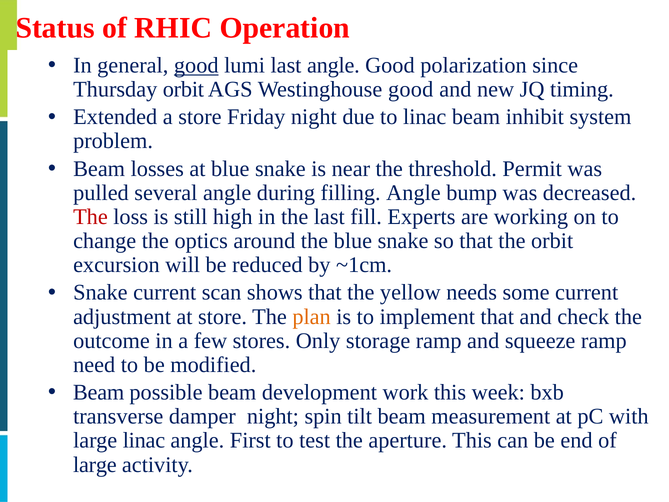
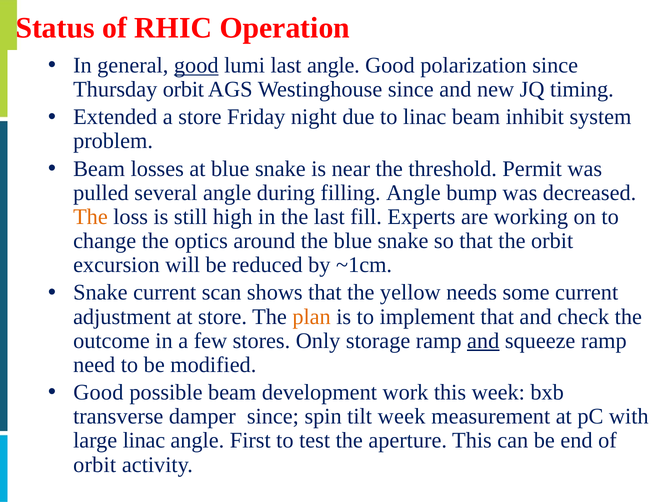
Westinghouse good: good -> since
The at (90, 217) colour: red -> orange
and at (483, 341) underline: none -> present
Beam at (99, 392): Beam -> Good
damper night: night -> since
tilt beam: beam -> week
large at (95, 464): large -> orbit
